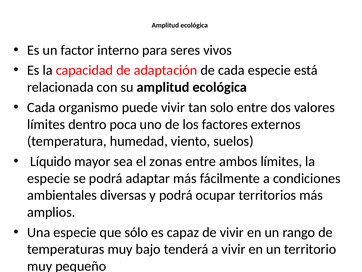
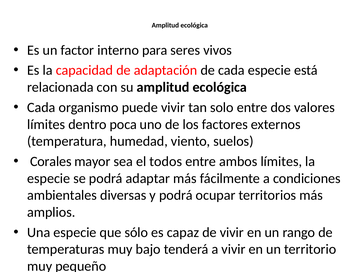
Líquido: Líquido -> Corales
zonas: zonas -> todos
